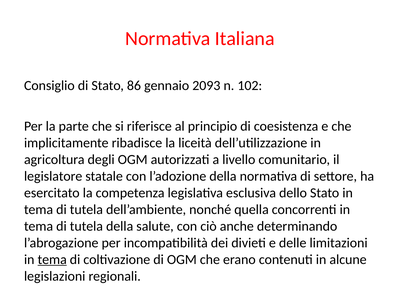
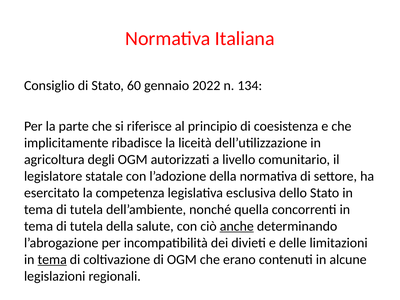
86: 86 -> 60
2093: 2093 -> 2022
102: 102 -> 134
anche underline: none -> present
